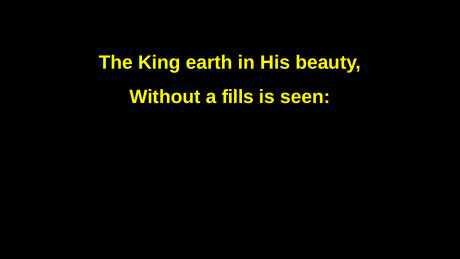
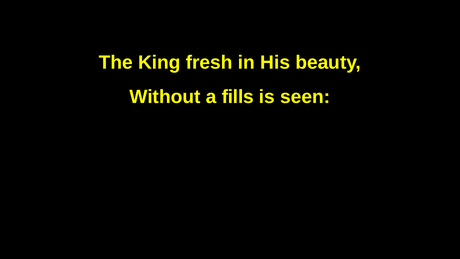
earth: earth -> fresh
